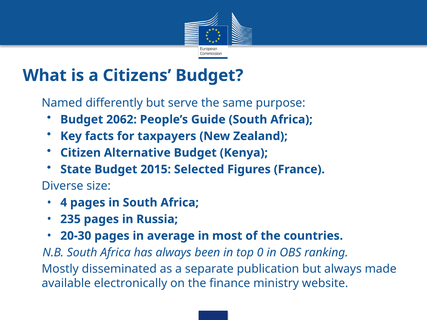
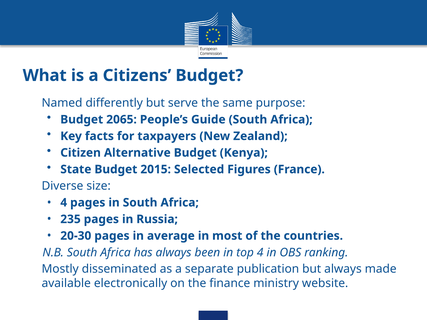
2062: 2062 -> 2065
top 0: 0 -> 4
